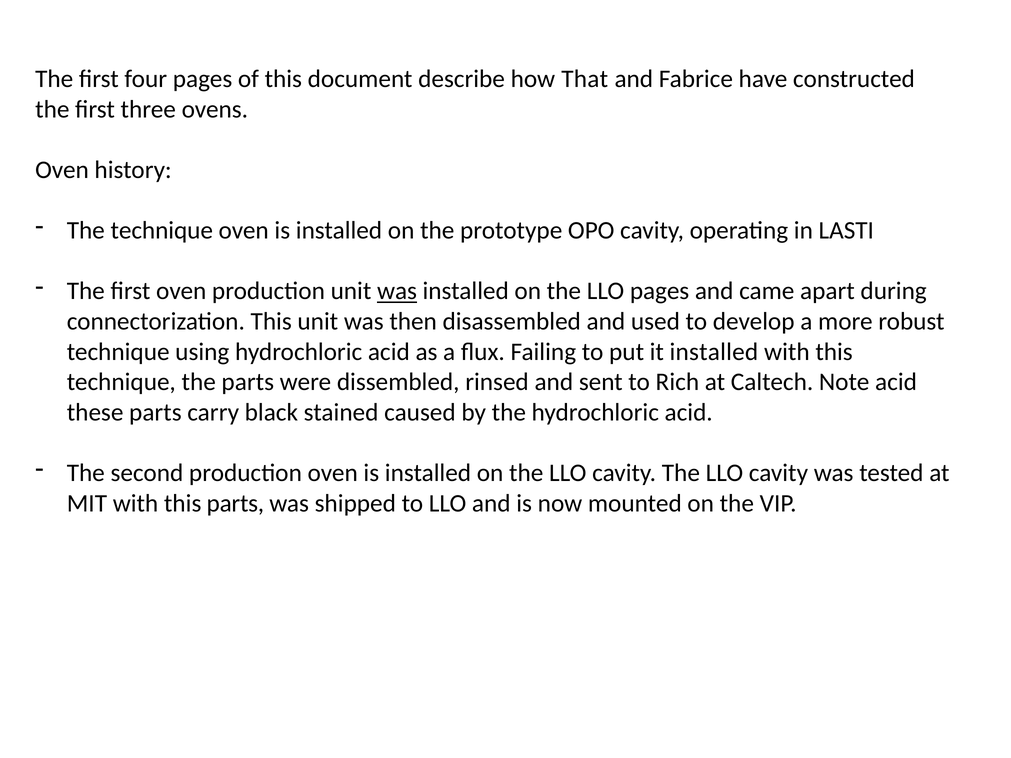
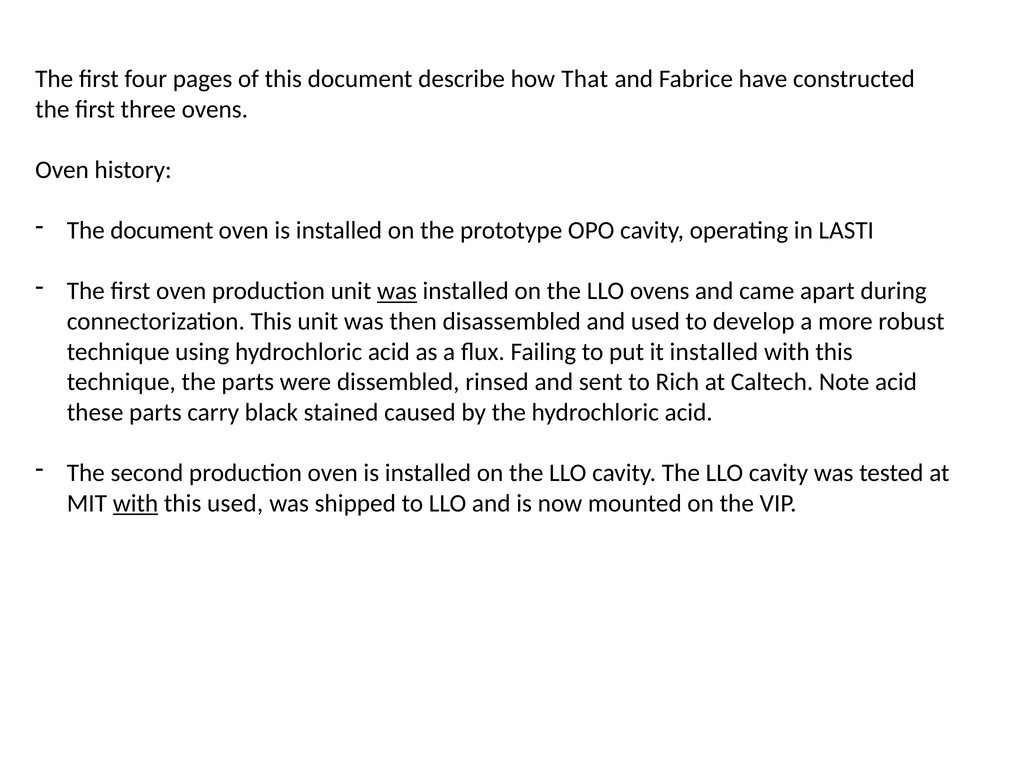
The technique: technique -> document
LLO pages: pages -> ovens
with at (136, 504) underline: none -> present
this parts: parts -> used
